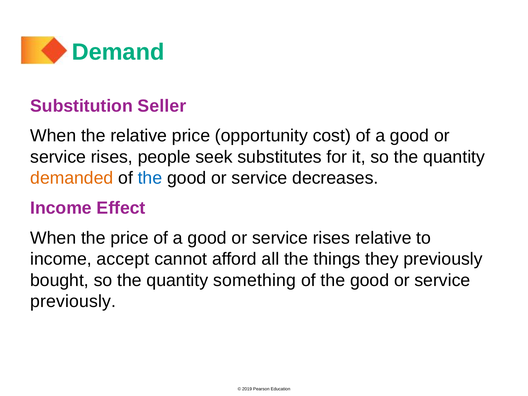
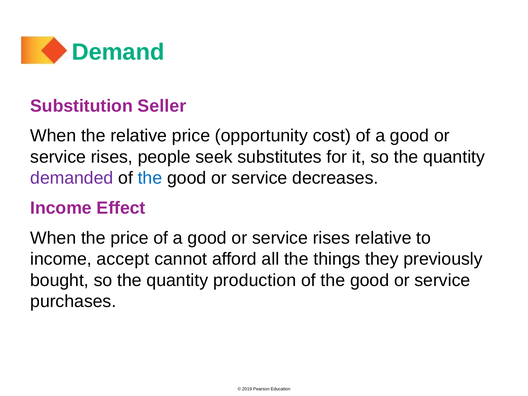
demanded colour: orange -> purple
something: something -> production
previously at (73, 301): previously -> purchases
